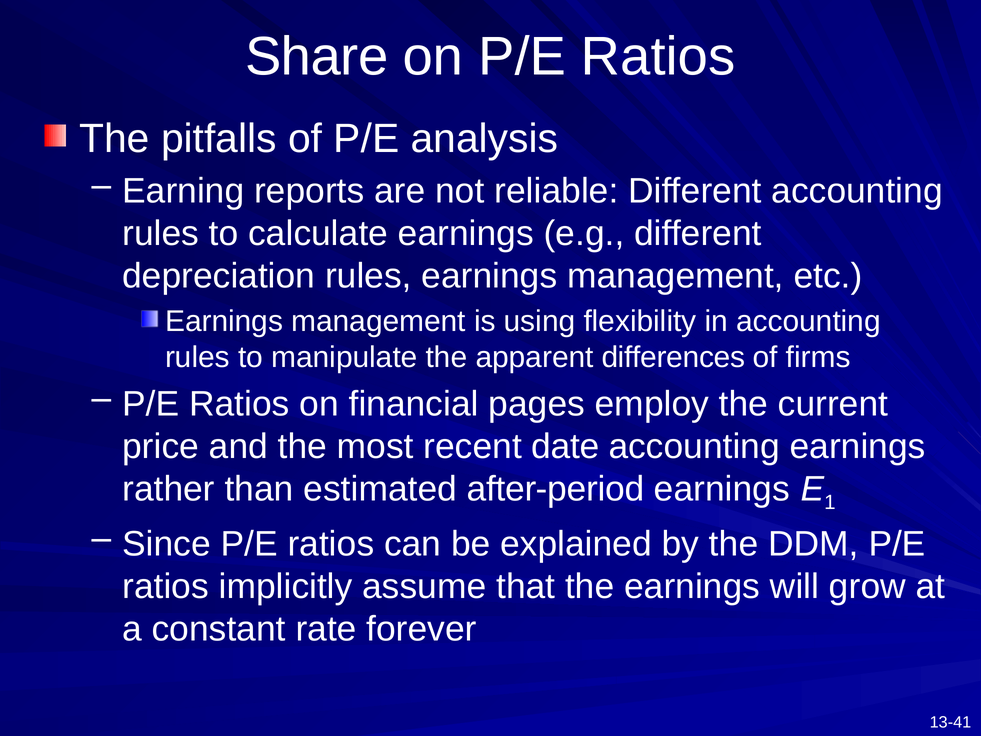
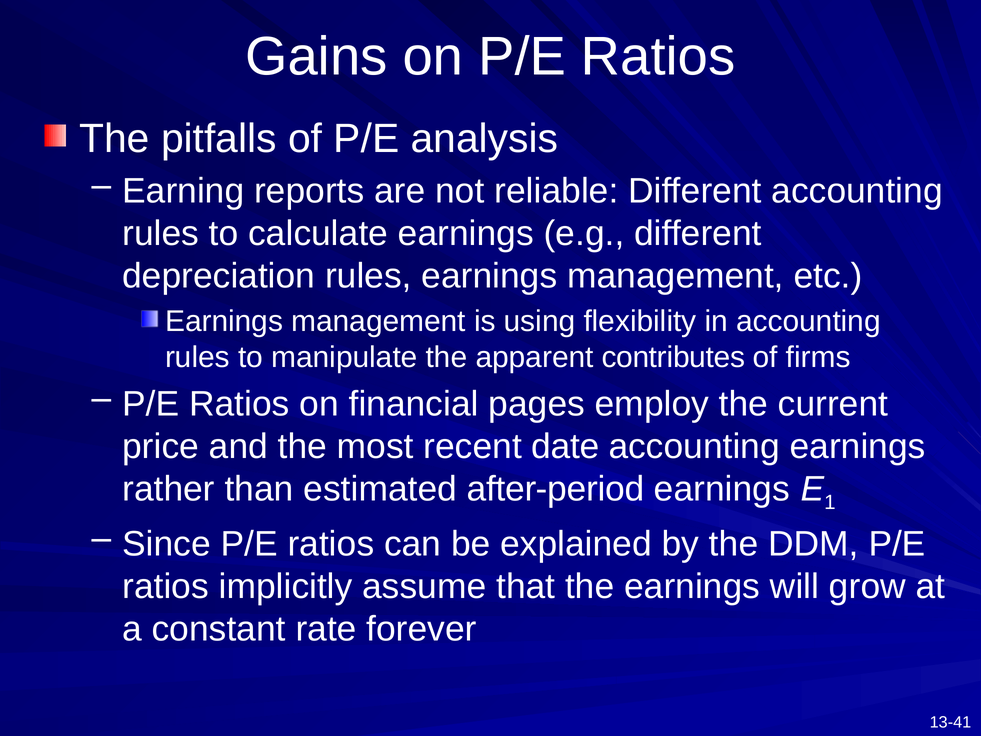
Share: Share -> Gains
differences: differences -> contributes
